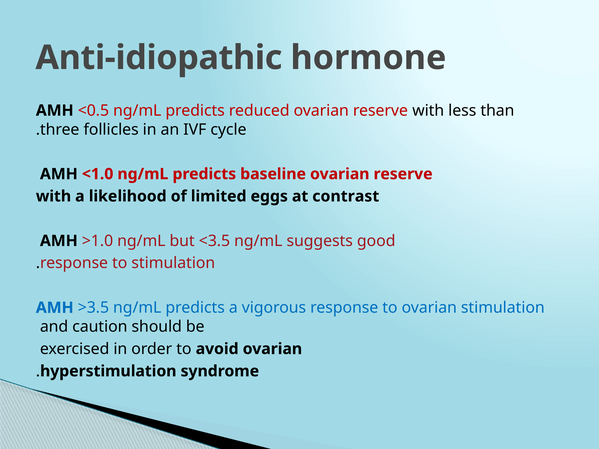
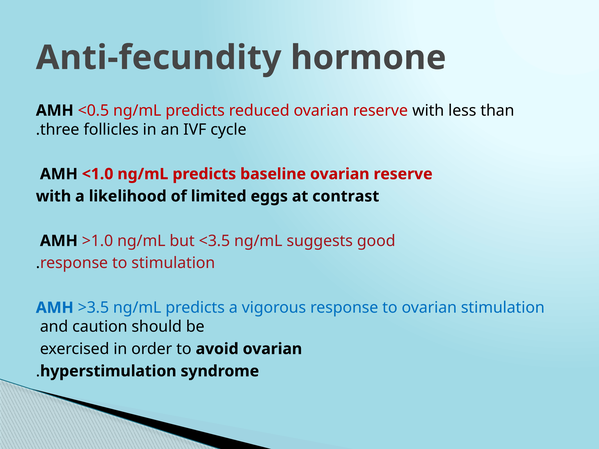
Anti-idiopathic: Anti-idiopathic -> Anti-fecundity
